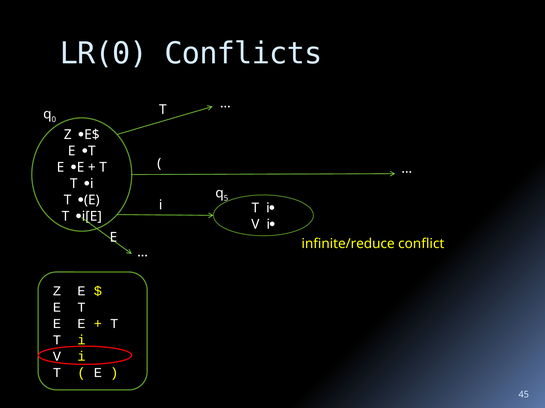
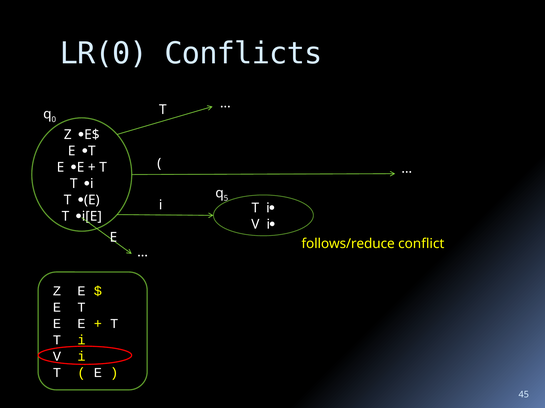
infinite/reduce: infinite/reduce -> follows/reduce
